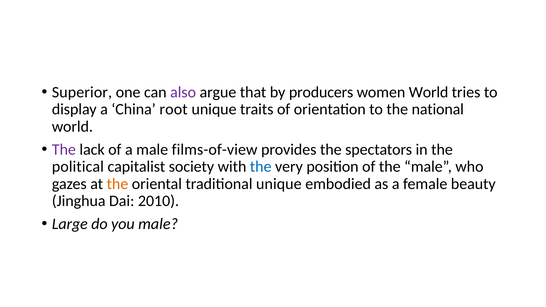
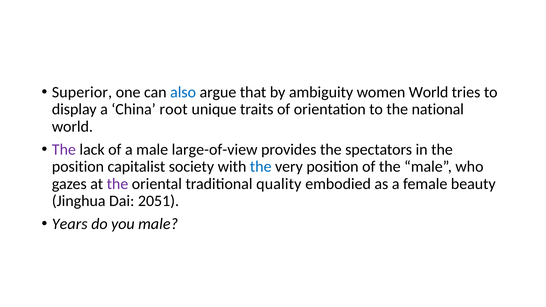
also colour: purple -> blue
producers: producers -> ambiguity
films-of-view: films-of-view -> large-of-view
political at (78, 167): political -> position
the at (117, 184) colour: orange -> purple
traditional unique: unique -> quality
2010: 2010 -> 2051
Large: Large -> Years
